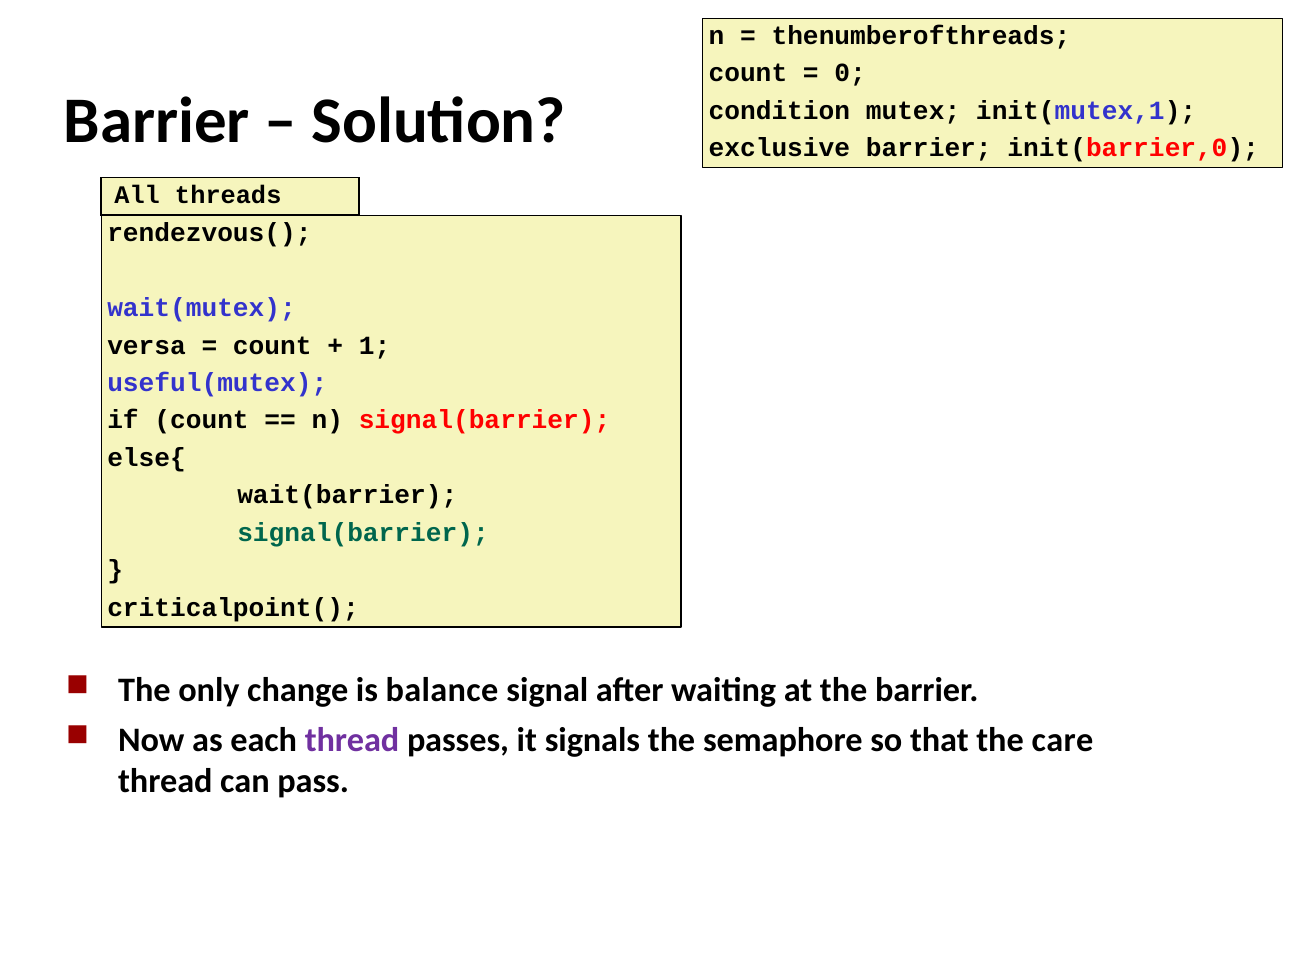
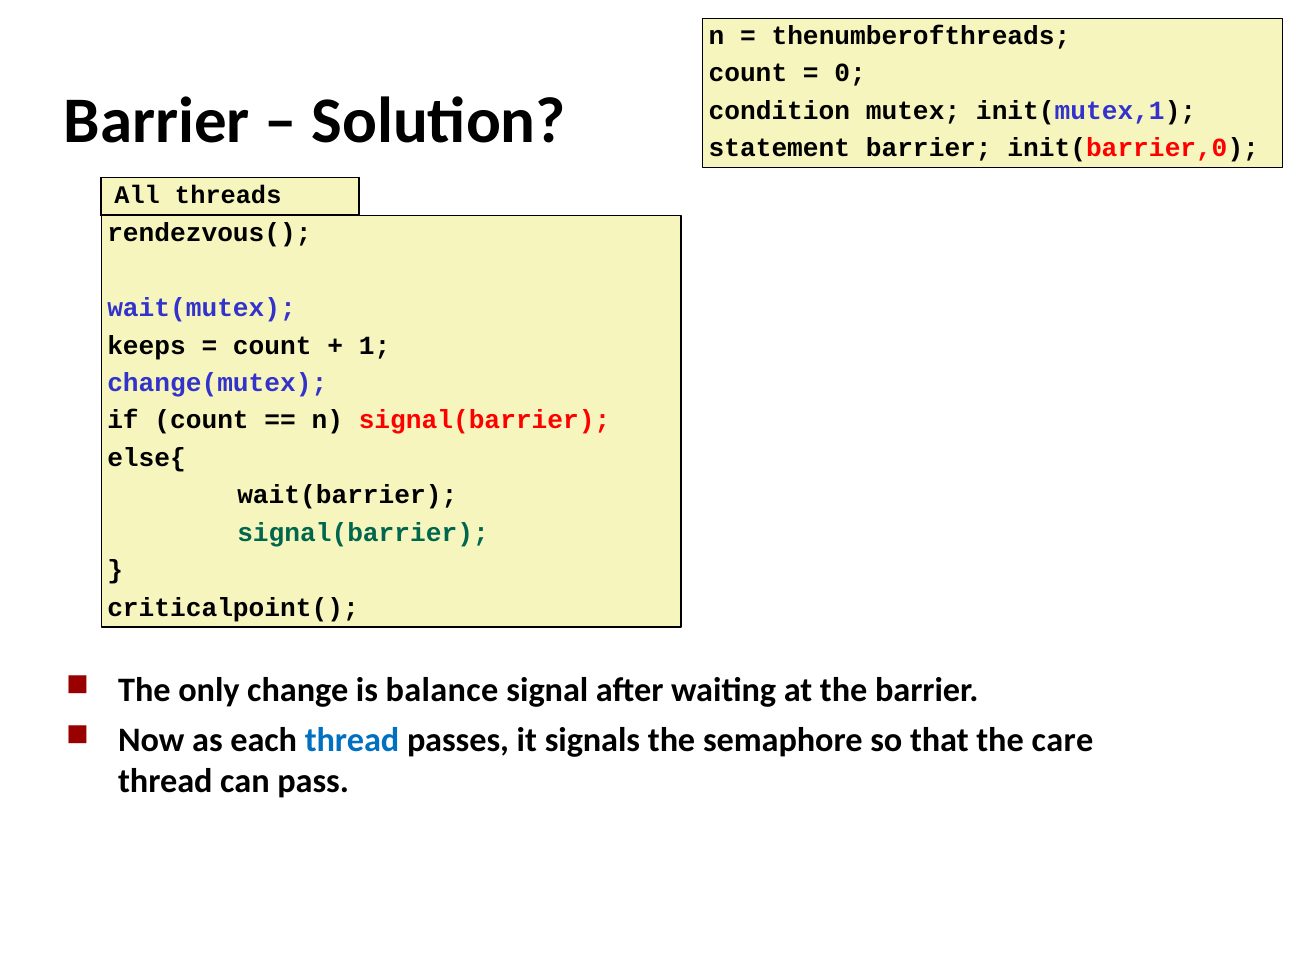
exclusive: exclusive -> statement
versa: versa -> keeps
useful(mutex: useful(mutex -> change(mutex
thread at (352, 740) colour: purple -> blue
